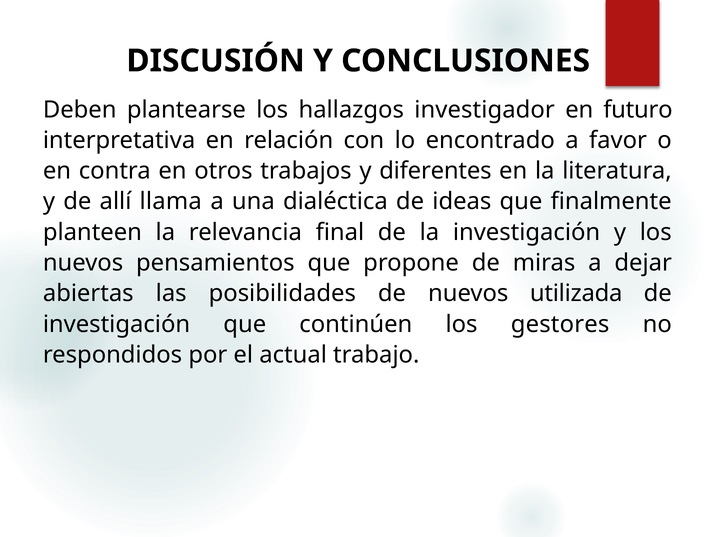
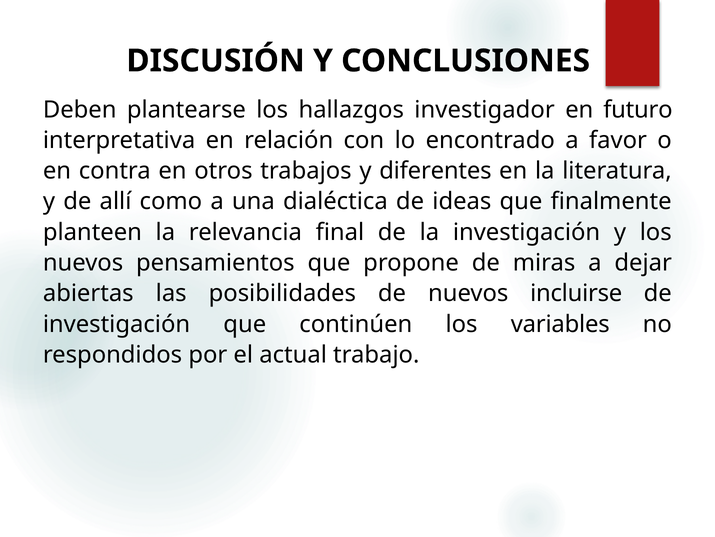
llama: llama -> como
utilizada: utilizada -> incluirse
gestores: gestores -> variables
